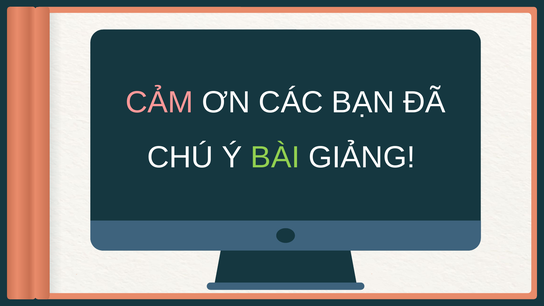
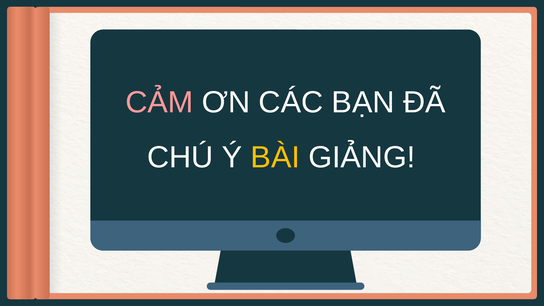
BÀI colour: light green -> yellow
